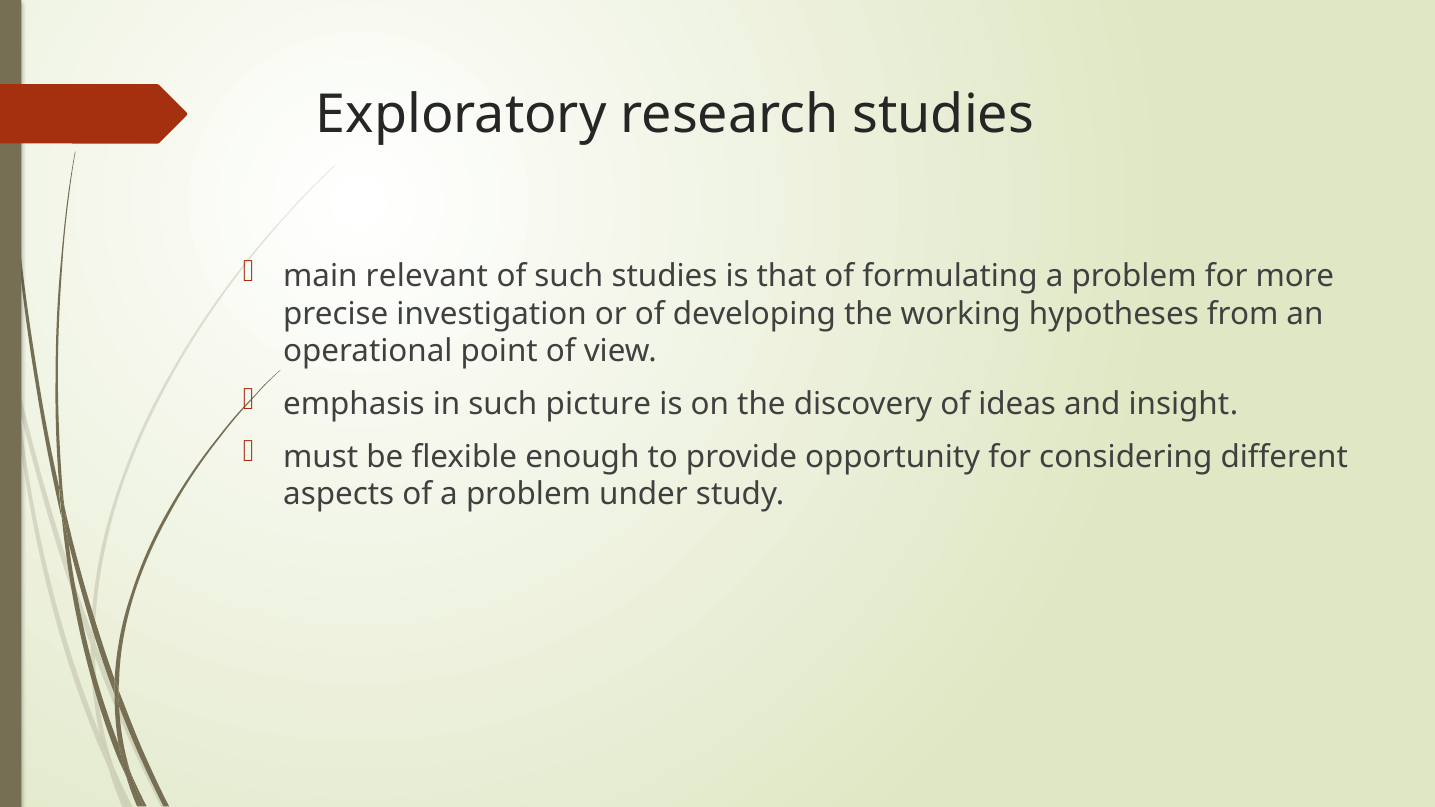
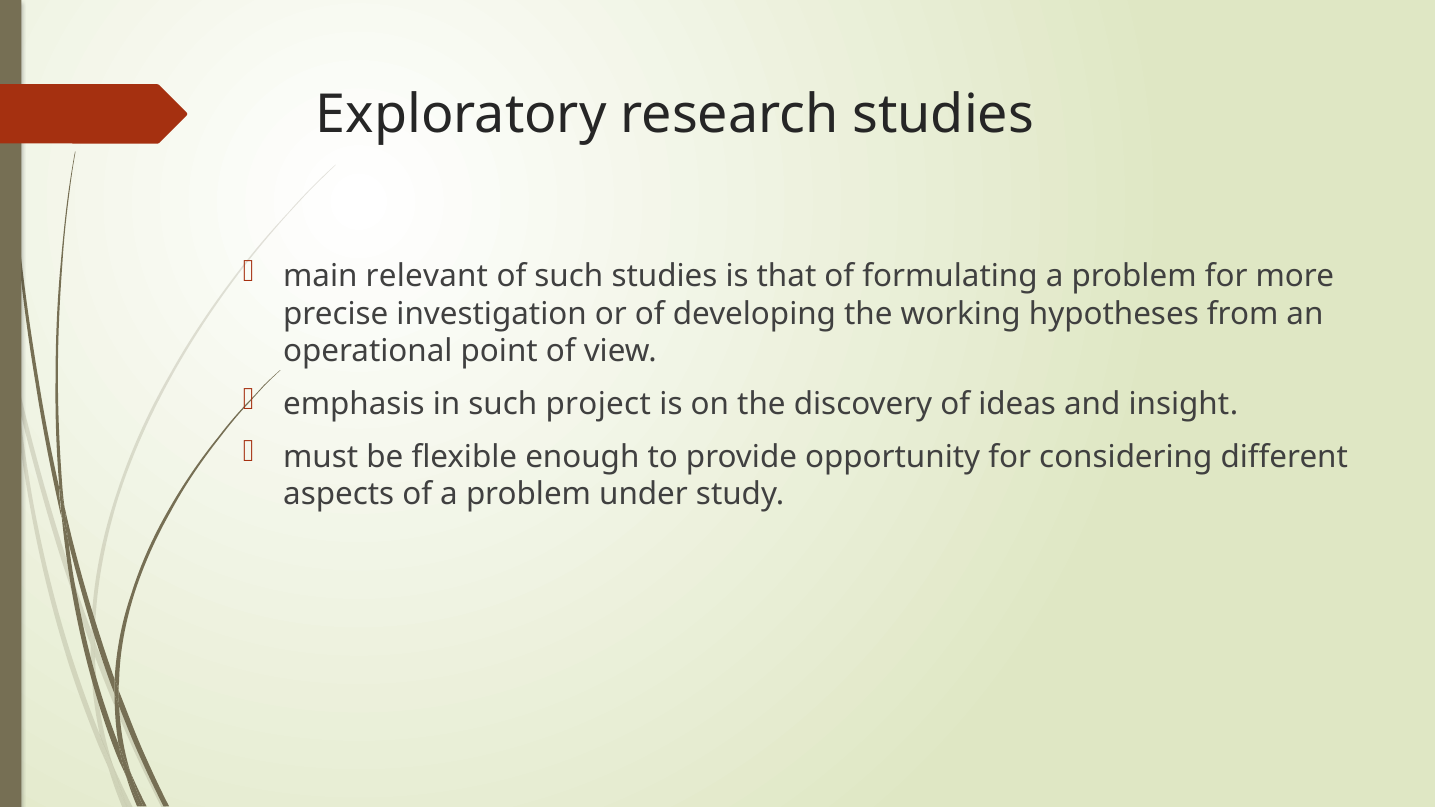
picture: picture -> project
